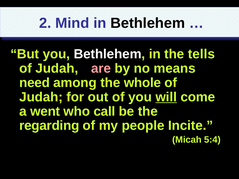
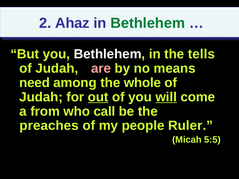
Mind: Mind -> Ahaz
Bethlehem at (148, 23) colour: black -> green
out underline: none -> present
went: went -> from
regarding: regarding -> preaches
Incite: Incite -> Ruler
5:4: 5:4 -> 5:5
